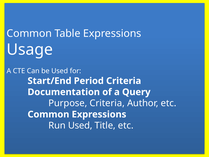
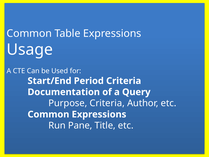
Run Used: Used -> Pane
